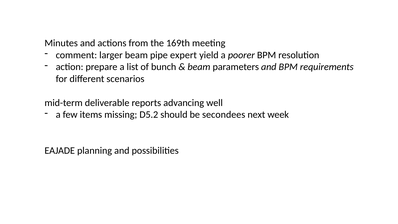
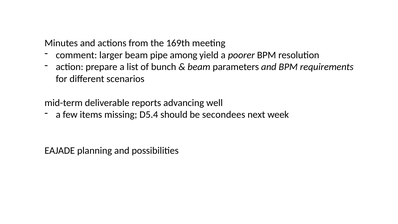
expert: expert -> among
D5.2: D5.2 -> D5.4
